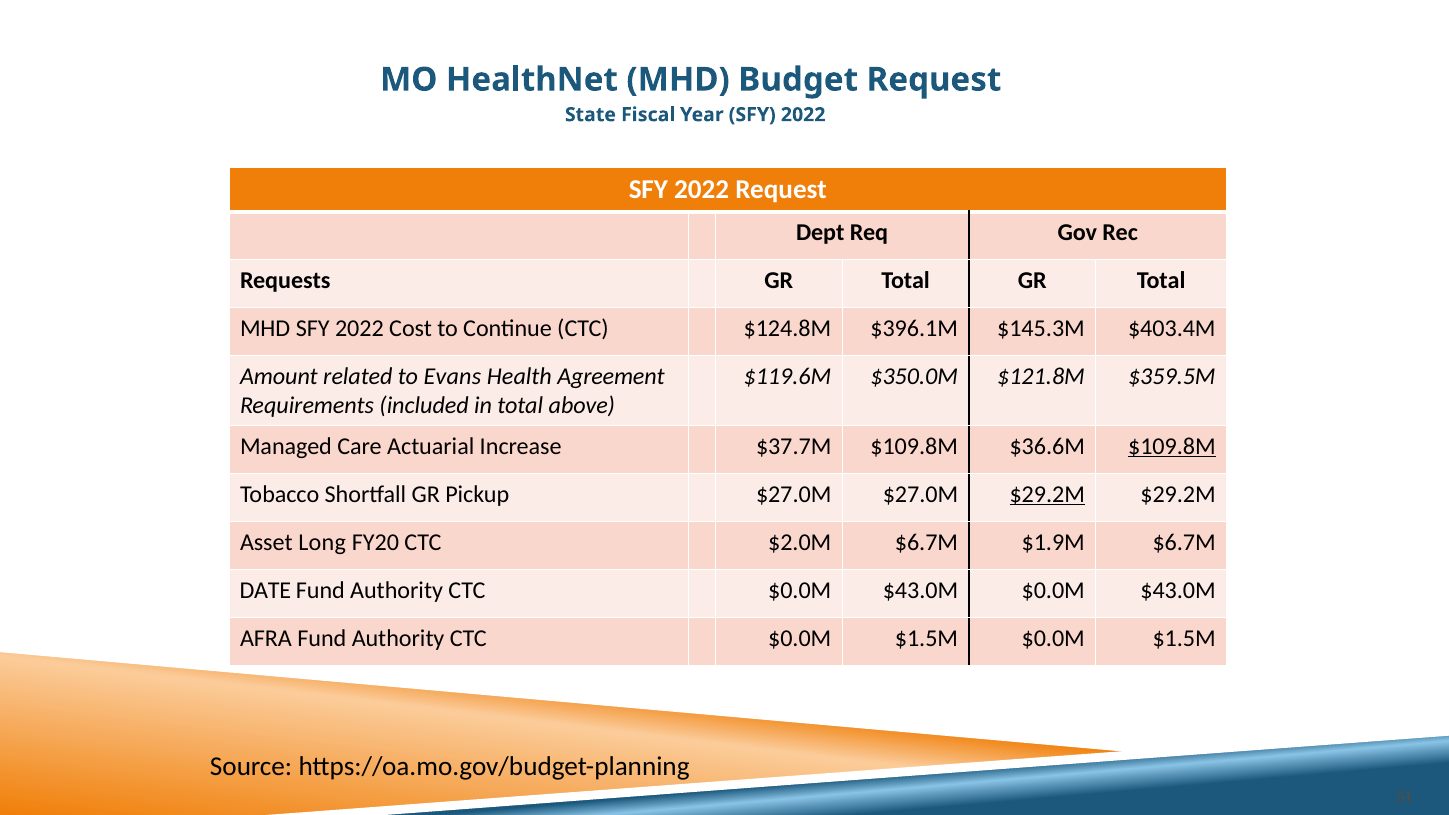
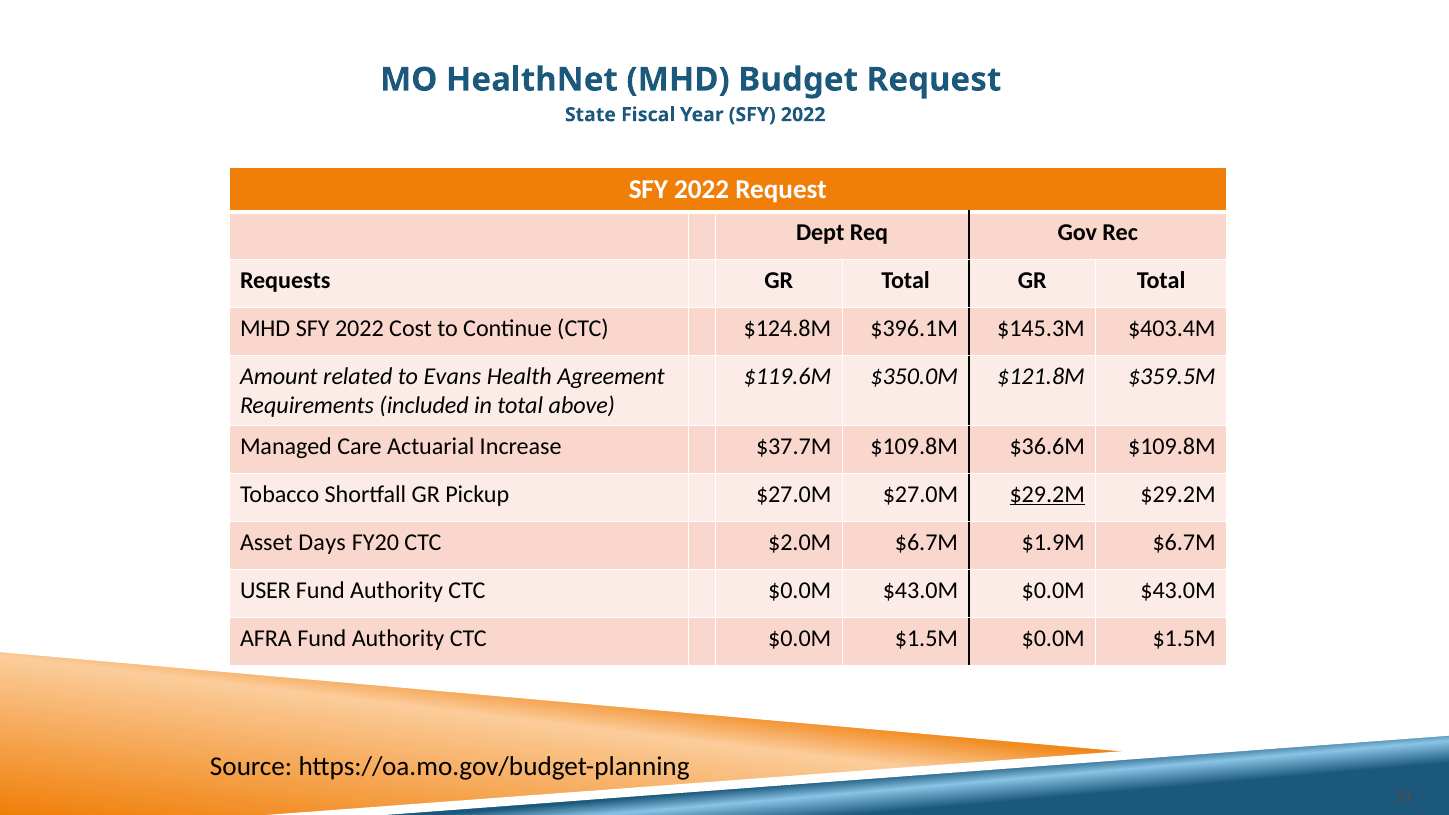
$109.8M at (1172, 446) underline: present -> none
Long: Long -> Days
DATE: DATE -> USER
